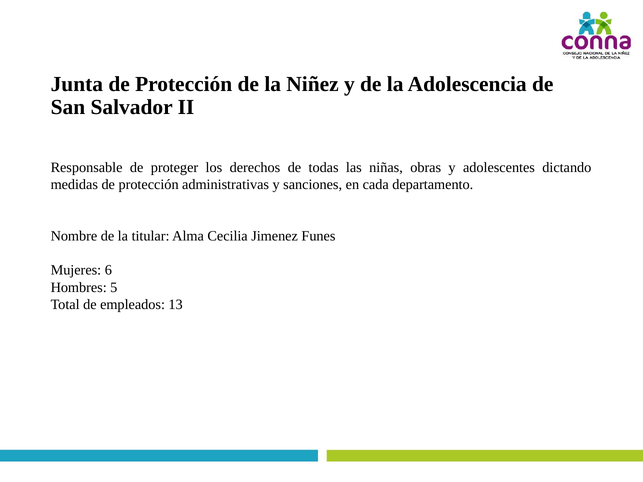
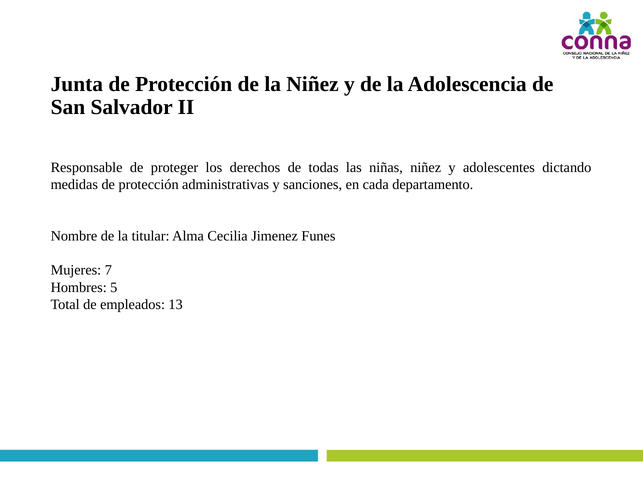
niñas obras: obras -> niñez
6: 6 -> 7
